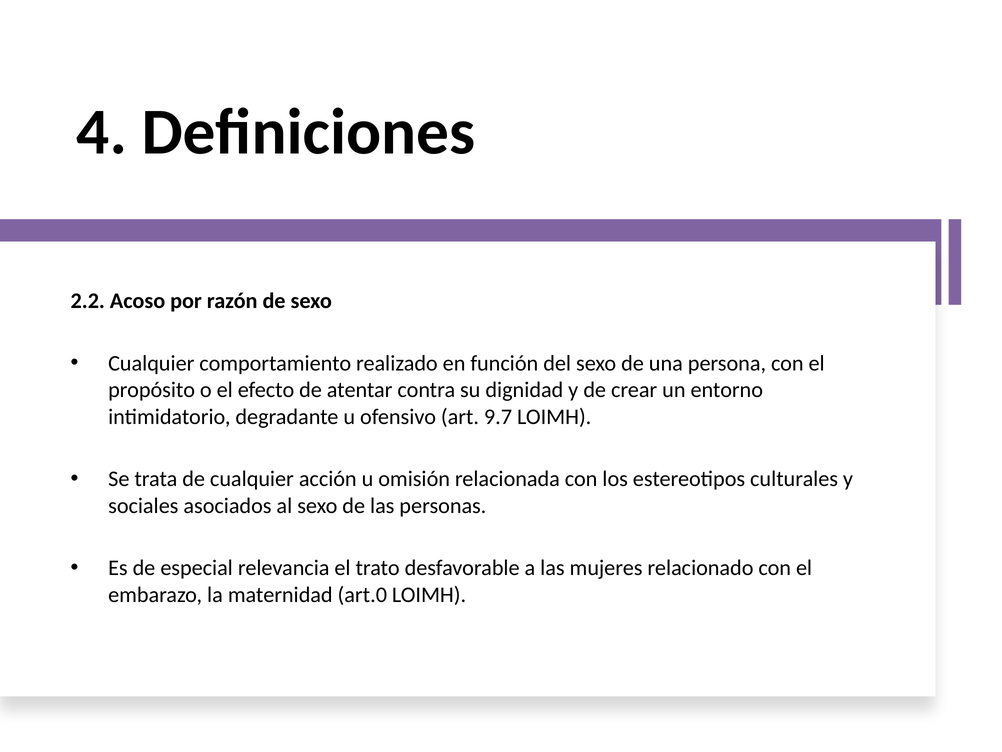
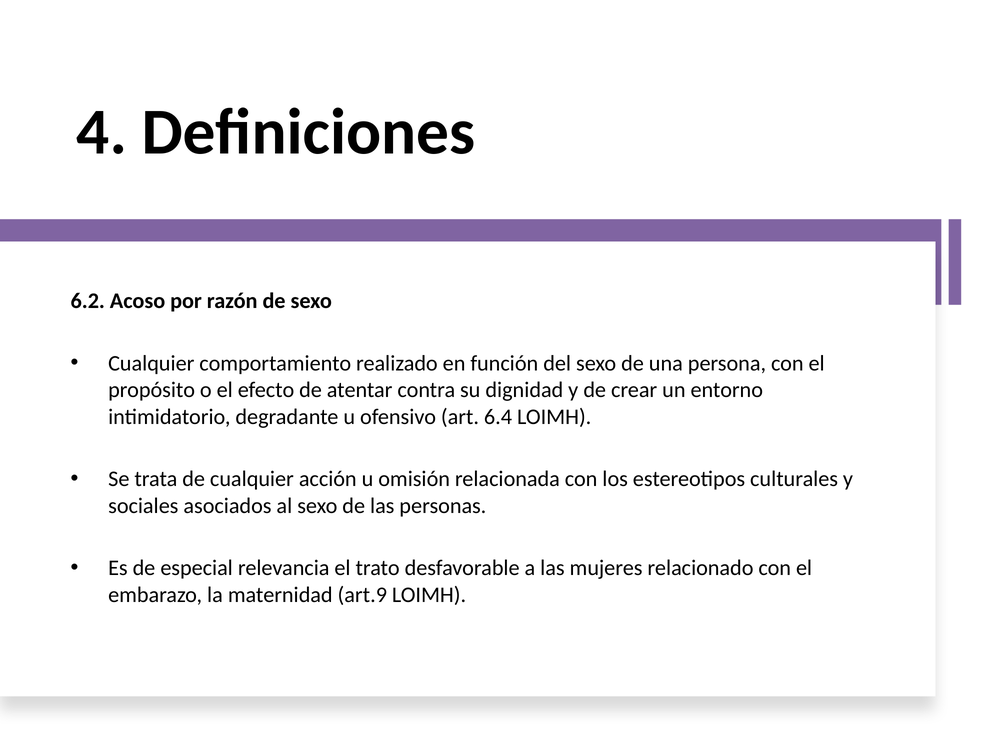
2.2: 2.2 -> 6.2
9.7: 9.7 -> 6.4
art.0: art.0 -> art.9
